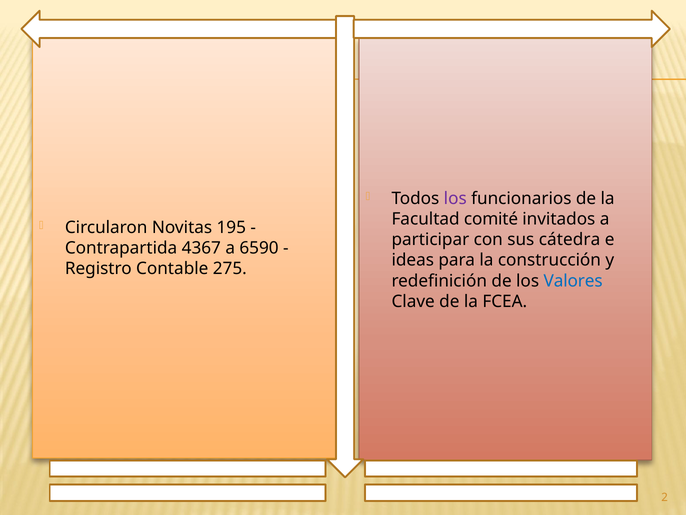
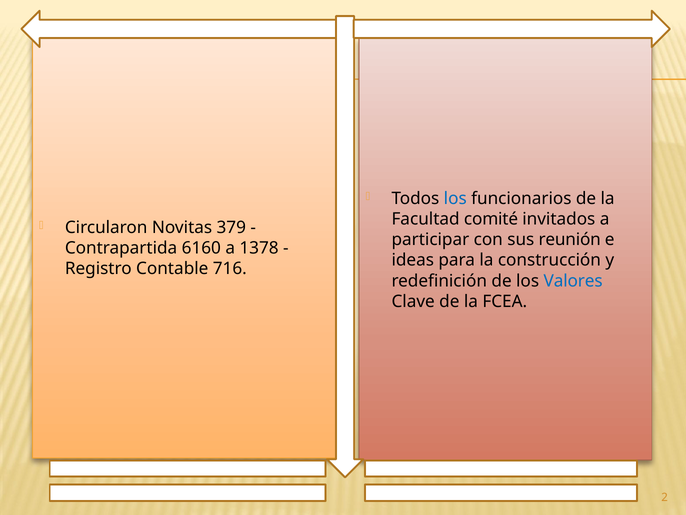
los at (455, 198) colour: purple -> blue
195: 195 -> 379
cátedra: cátedra -> reunión
4367: 4367 -> 6160
6590: 6590 -> 1378
275: 275 -> 716
